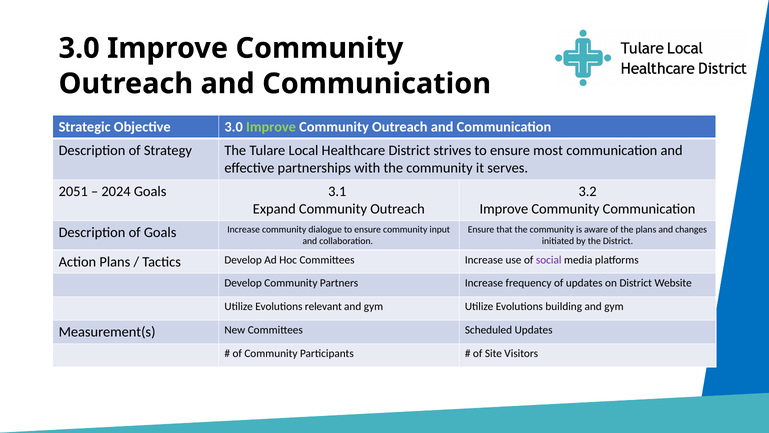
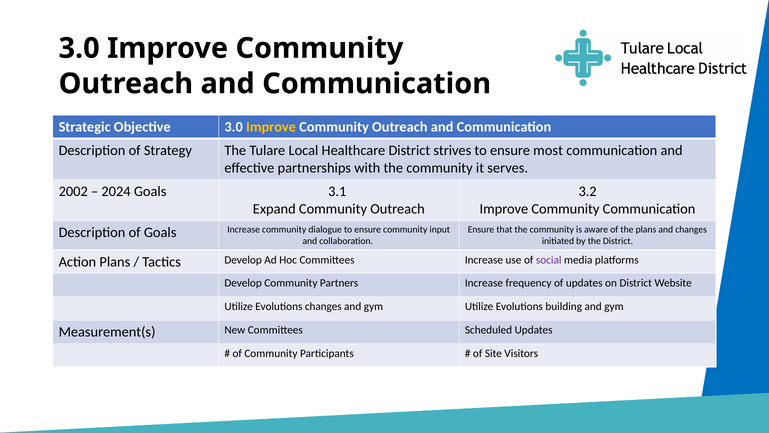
Improve at (271, 127) colour: light green -> yellow
2051: 2051 -> 2002
Evolutions relevant: relevant -> changes
